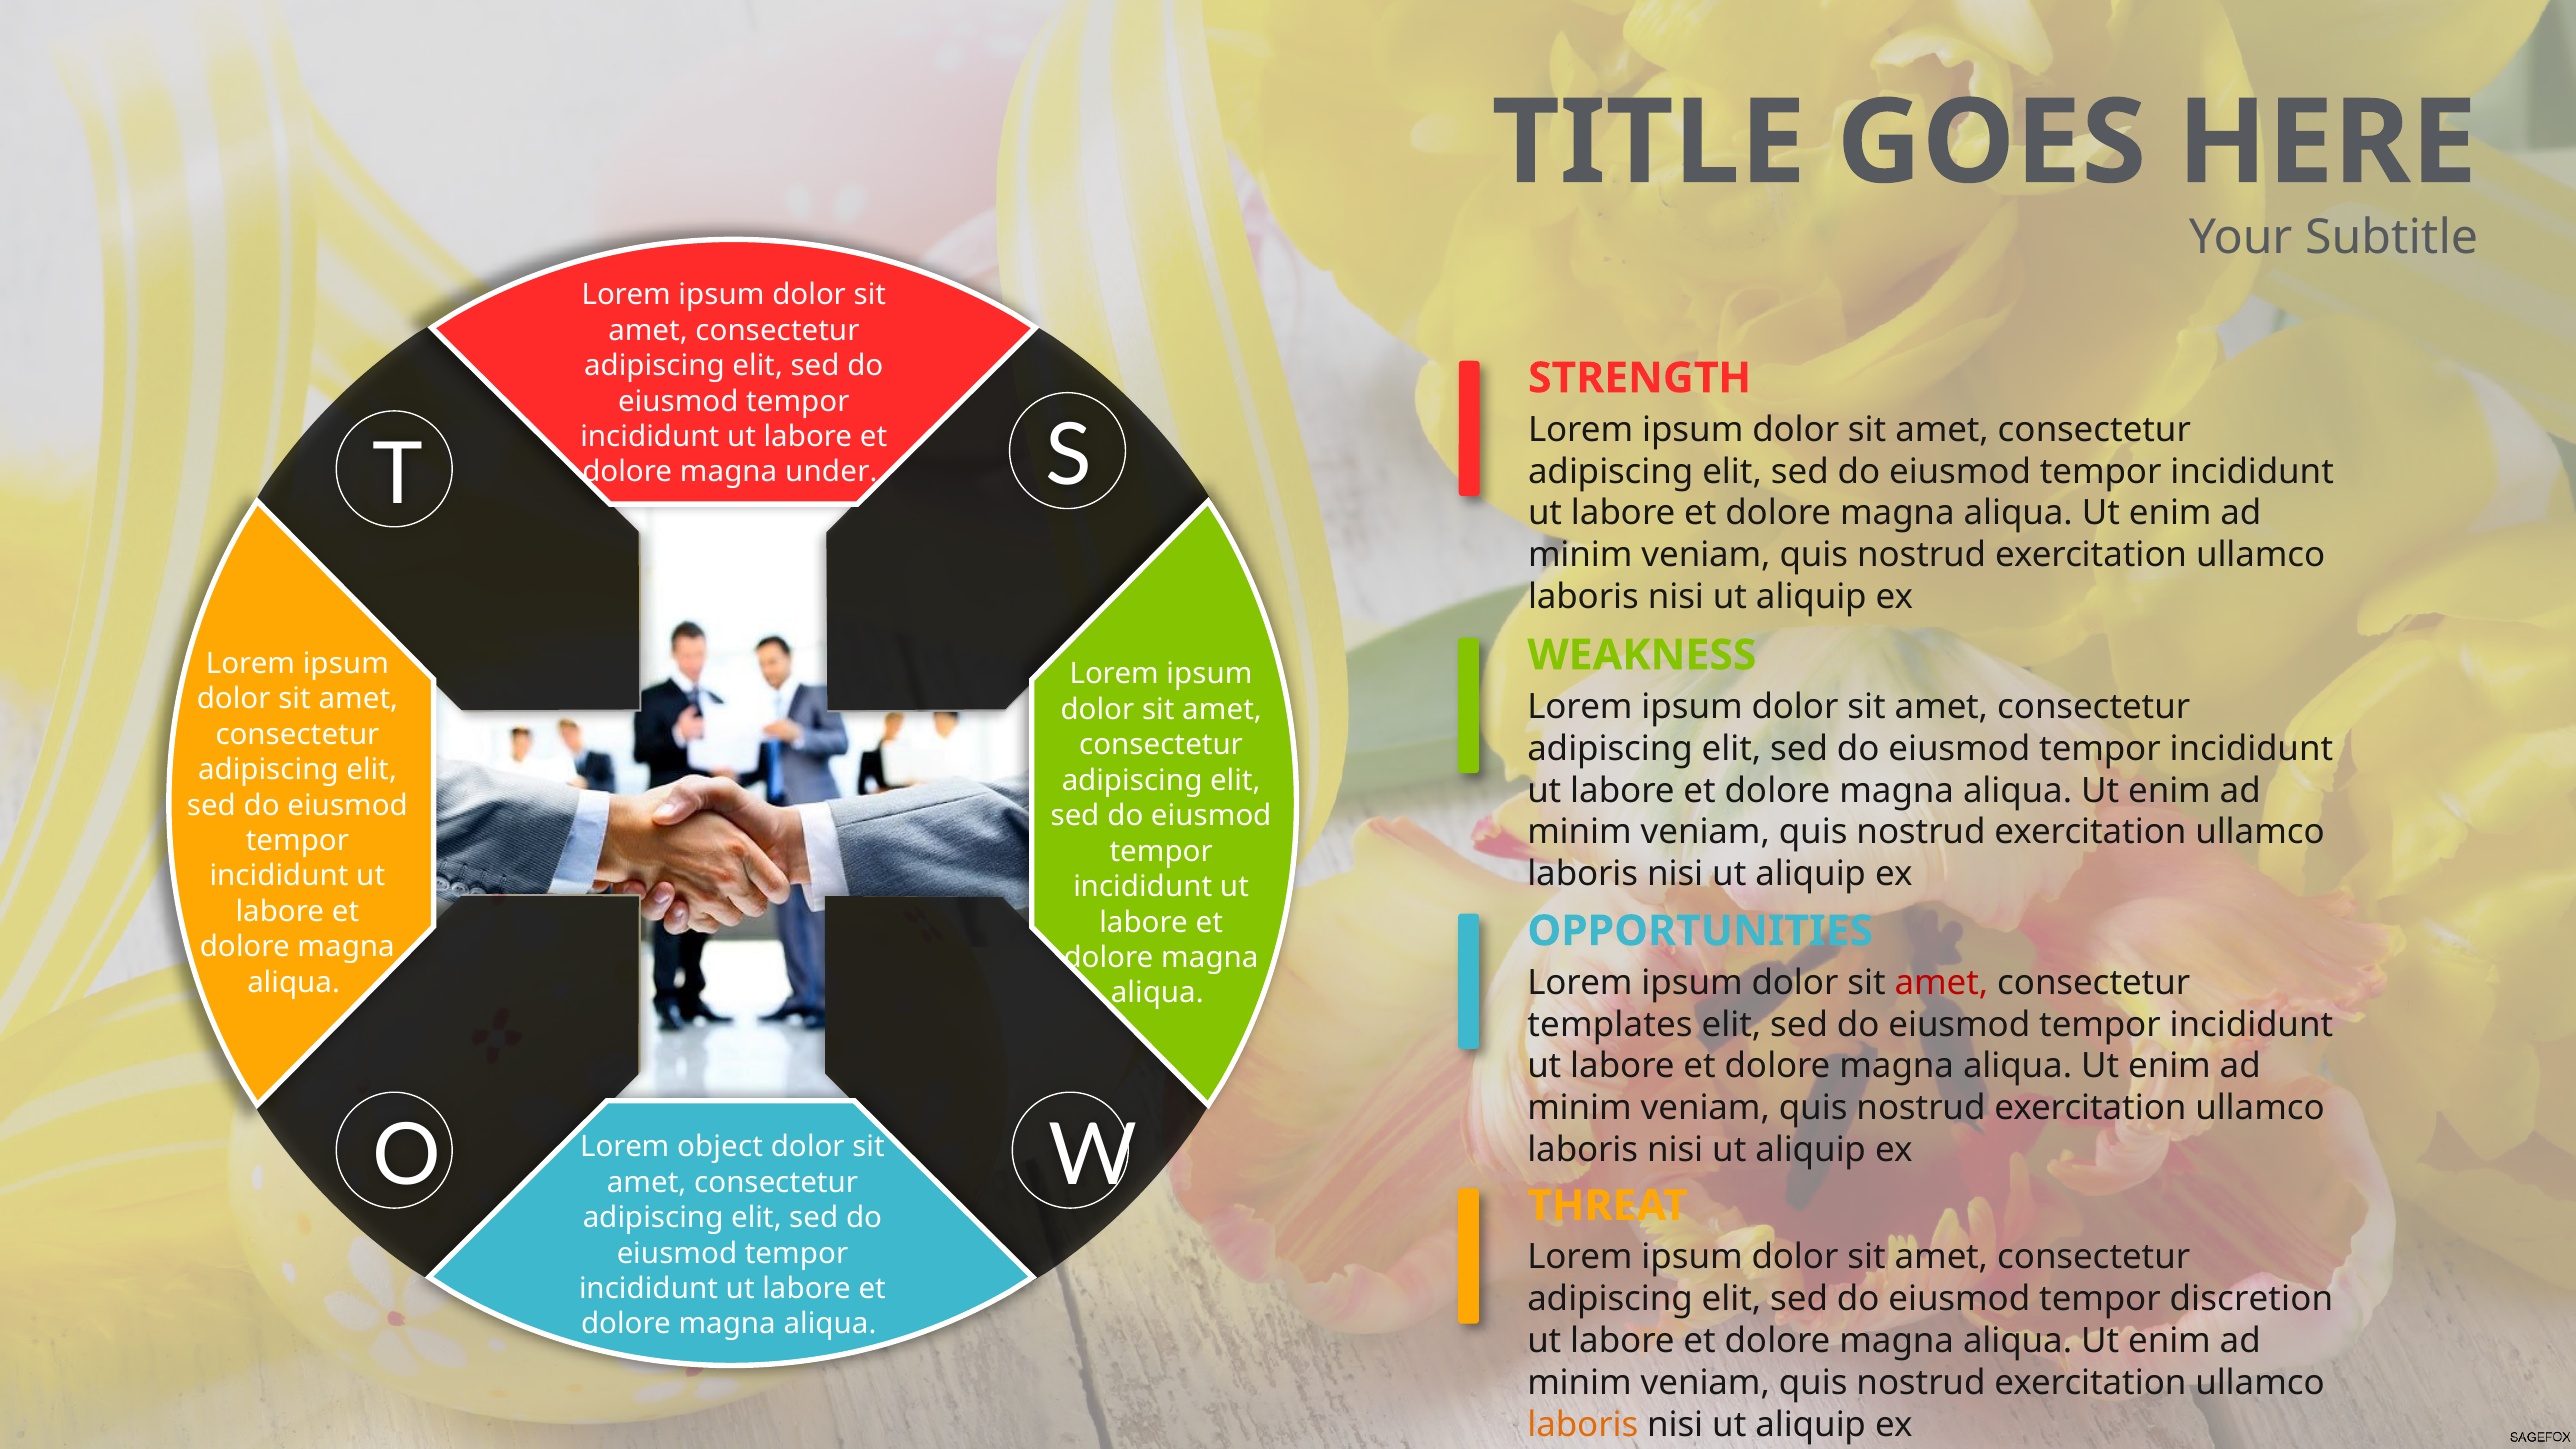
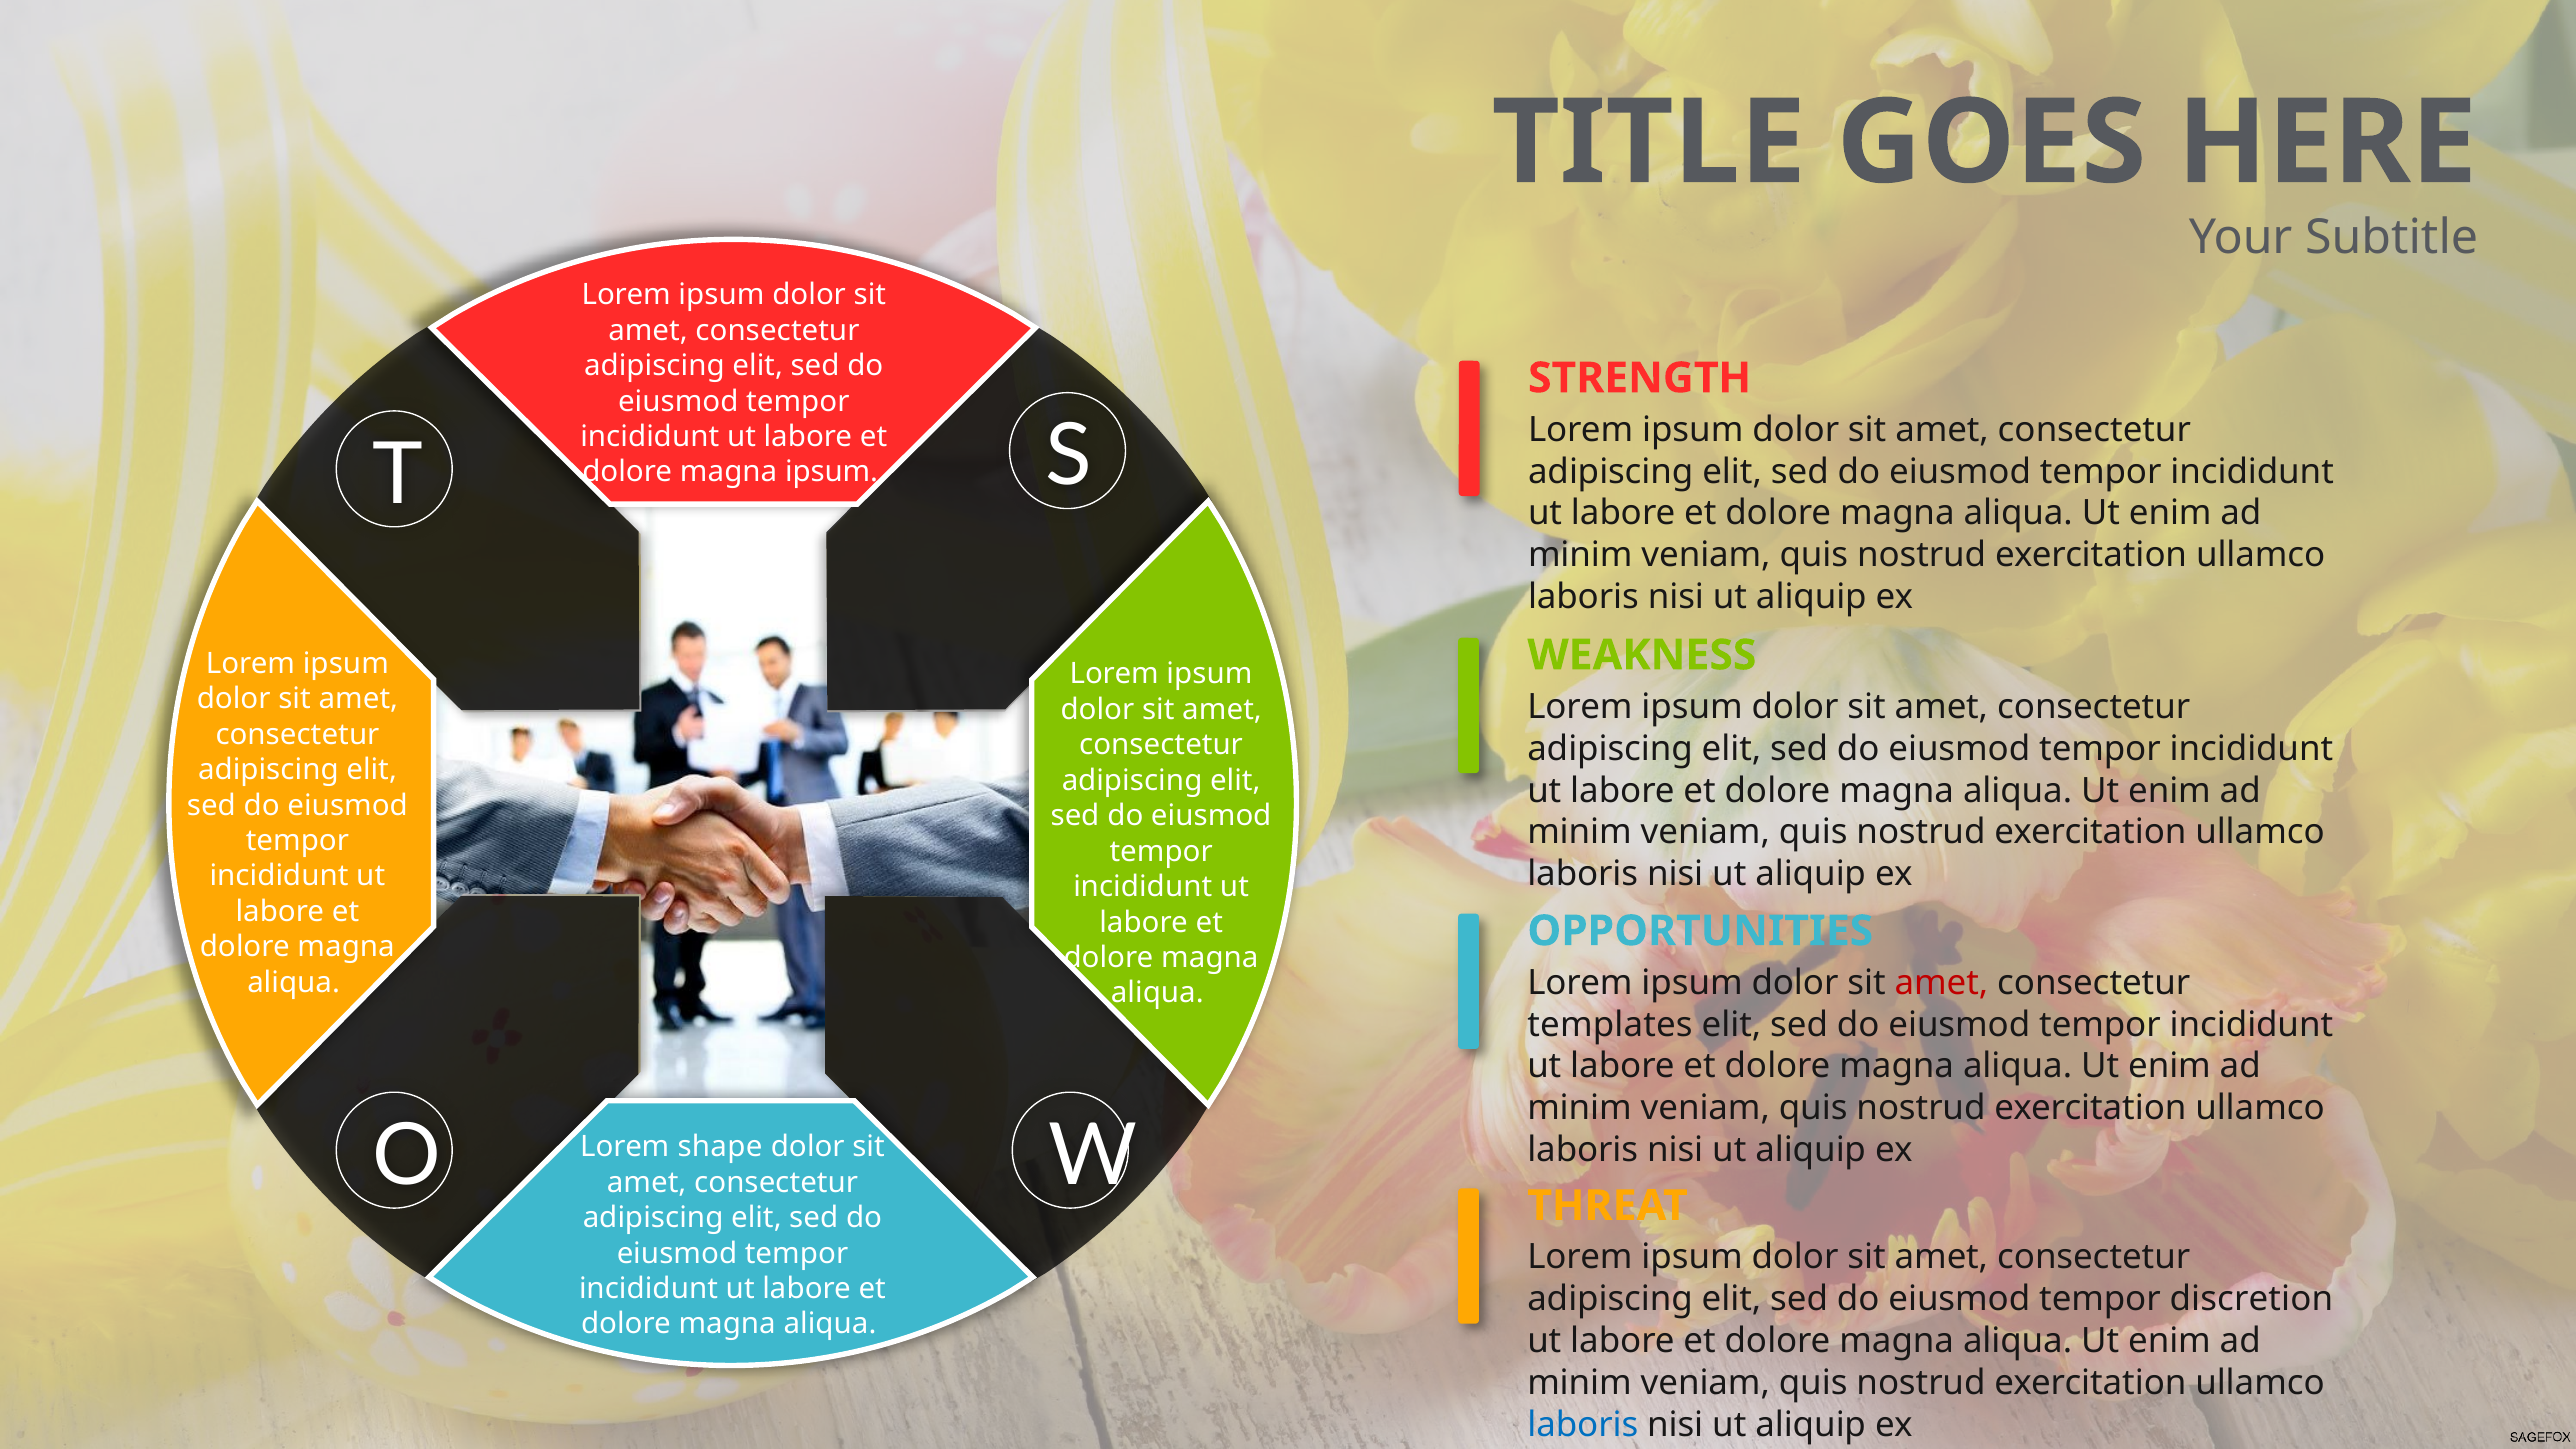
magna under: under -> ipsum
object: object -> shape
laboris at (1583, 1425) colour: orange -> blue
